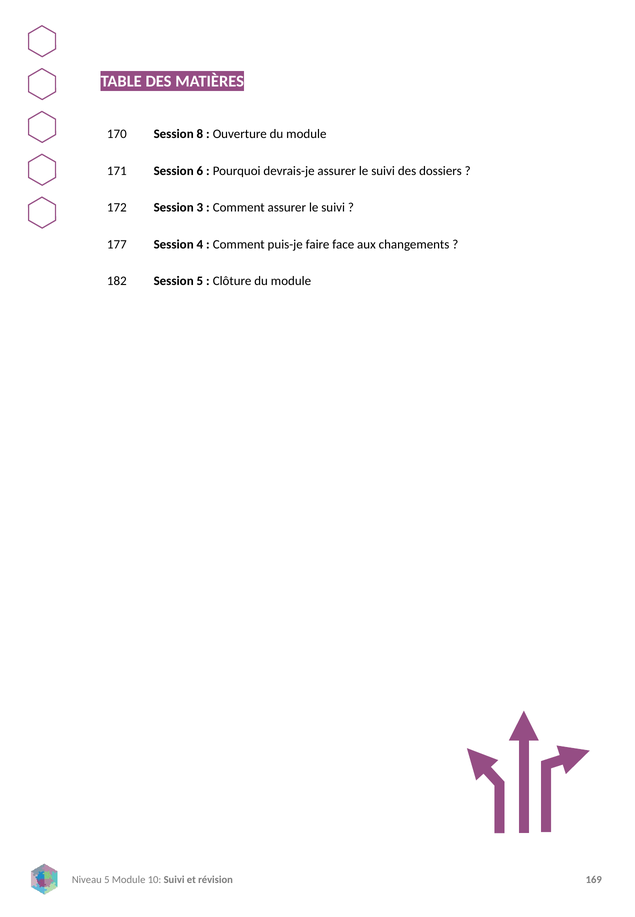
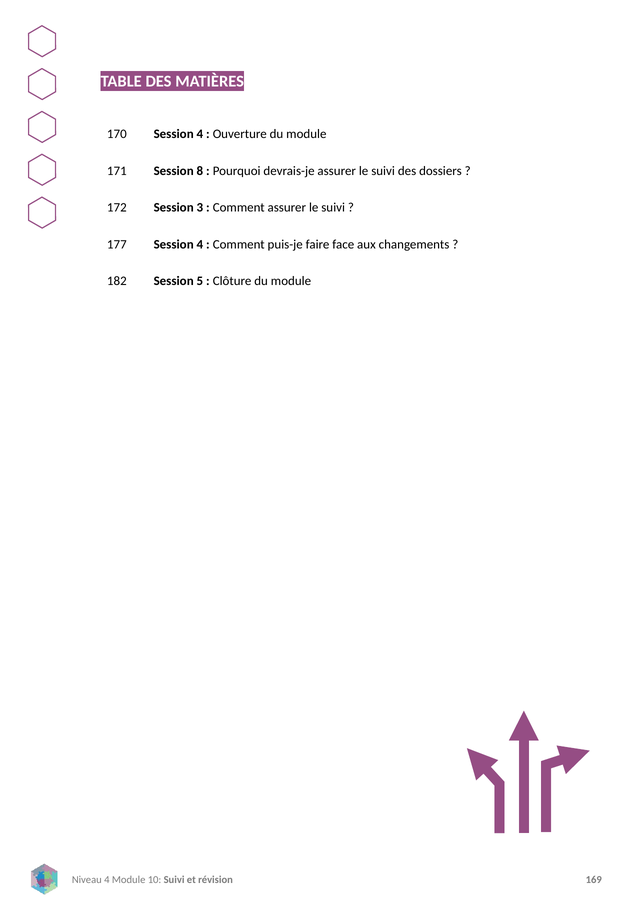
8 at (200, 134): 8 -> 4
6: 6 -> 8
5 at (107, 880): 5 -> 4
